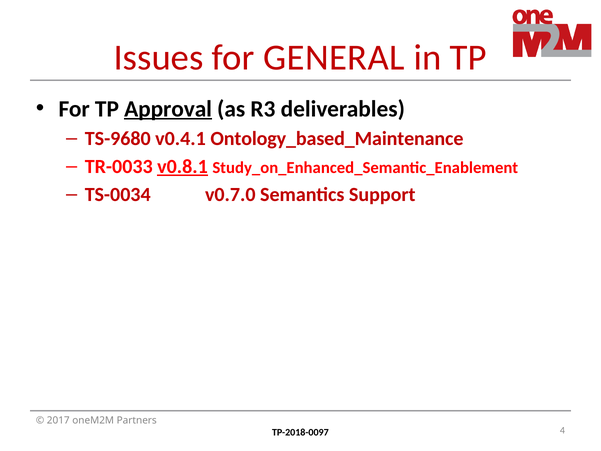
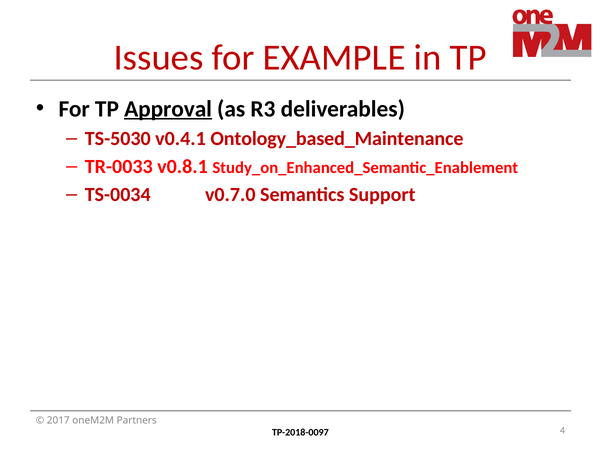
GENERAL: GENERAL -> EXAMPLE
TS-9680: TS-9680 -> TS-5030
v0.8.1 underline: present -> none
